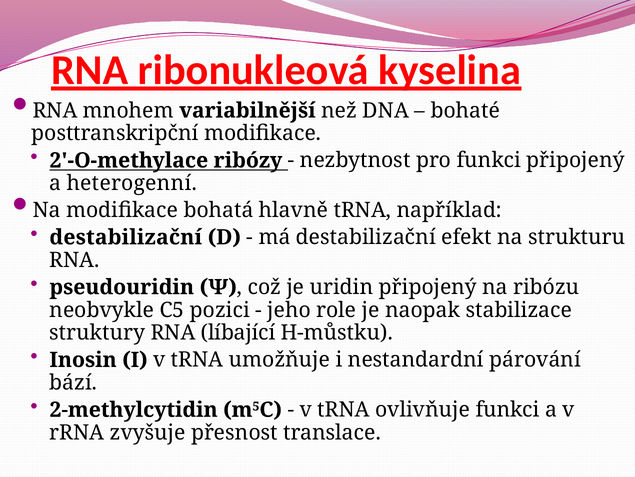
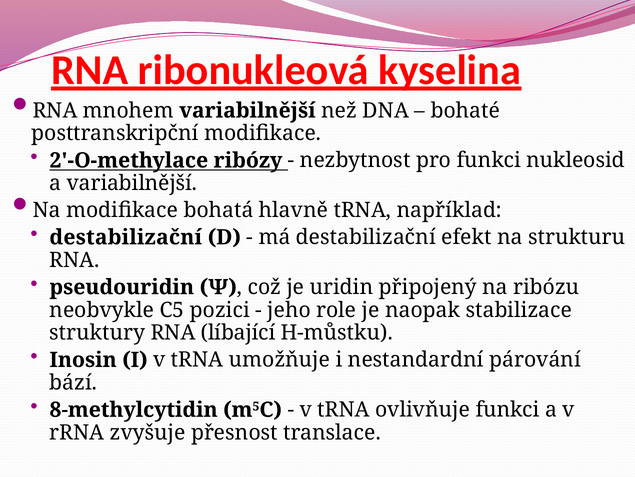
funkci připojený: připojený -> nukleosid
a heterogenní: heterogenní -> variabilnější
2-methylcytidin: 2-methylcytidin -> 8-methylcytidin
